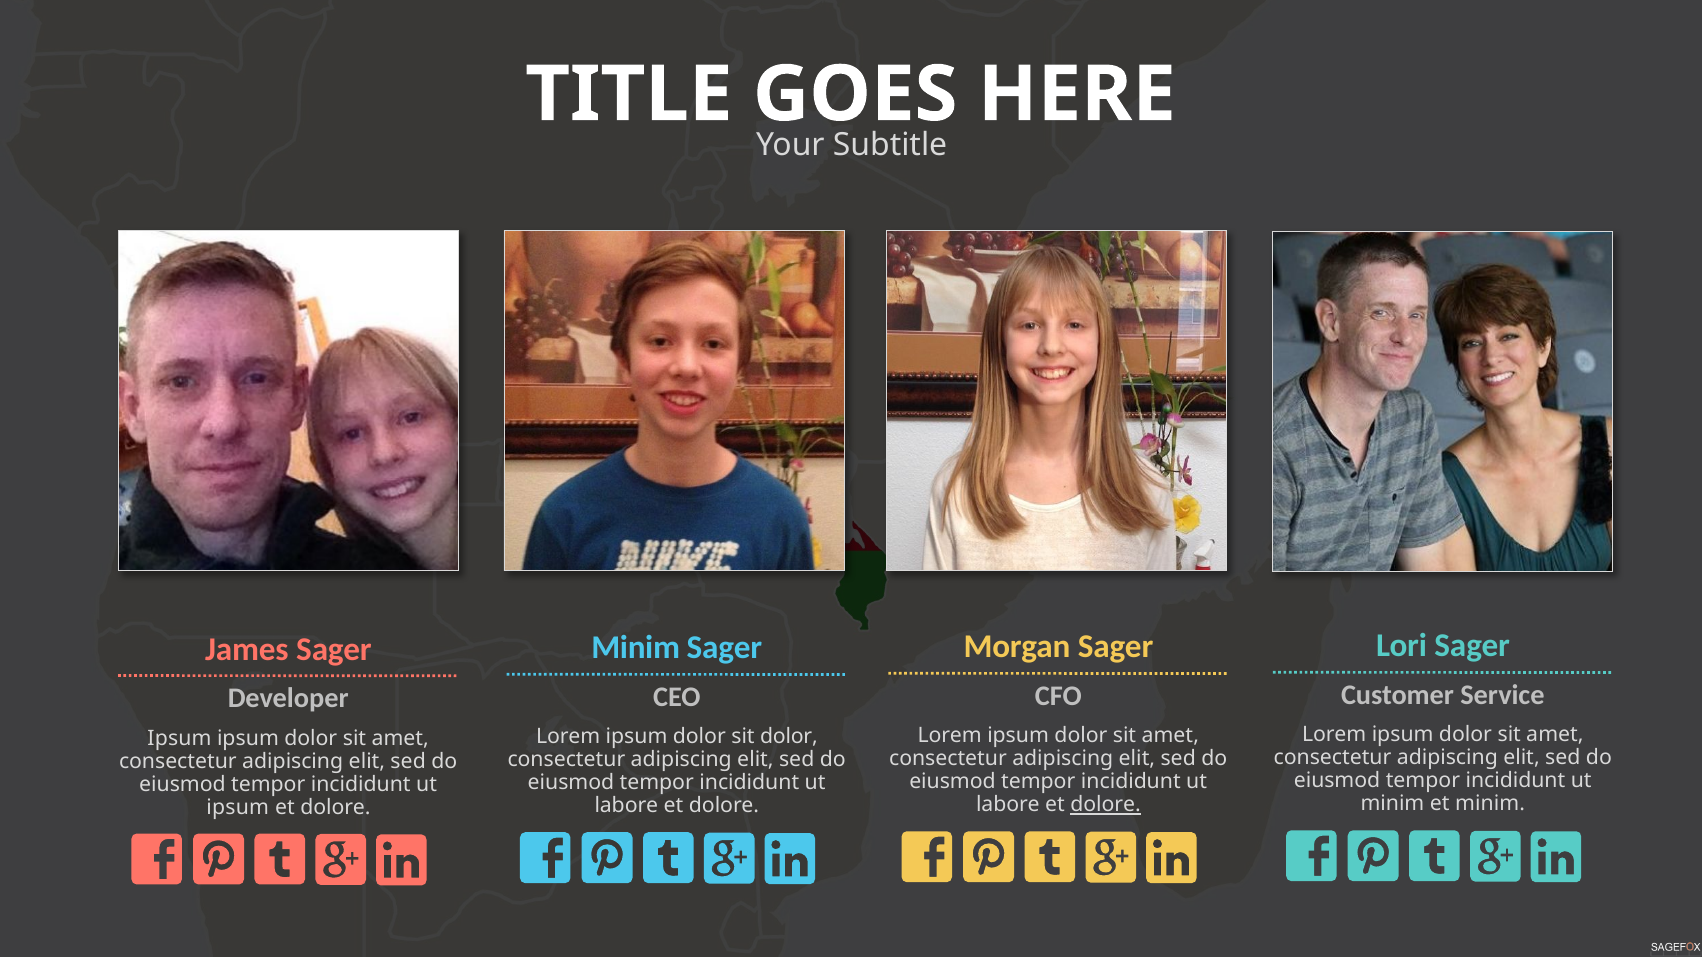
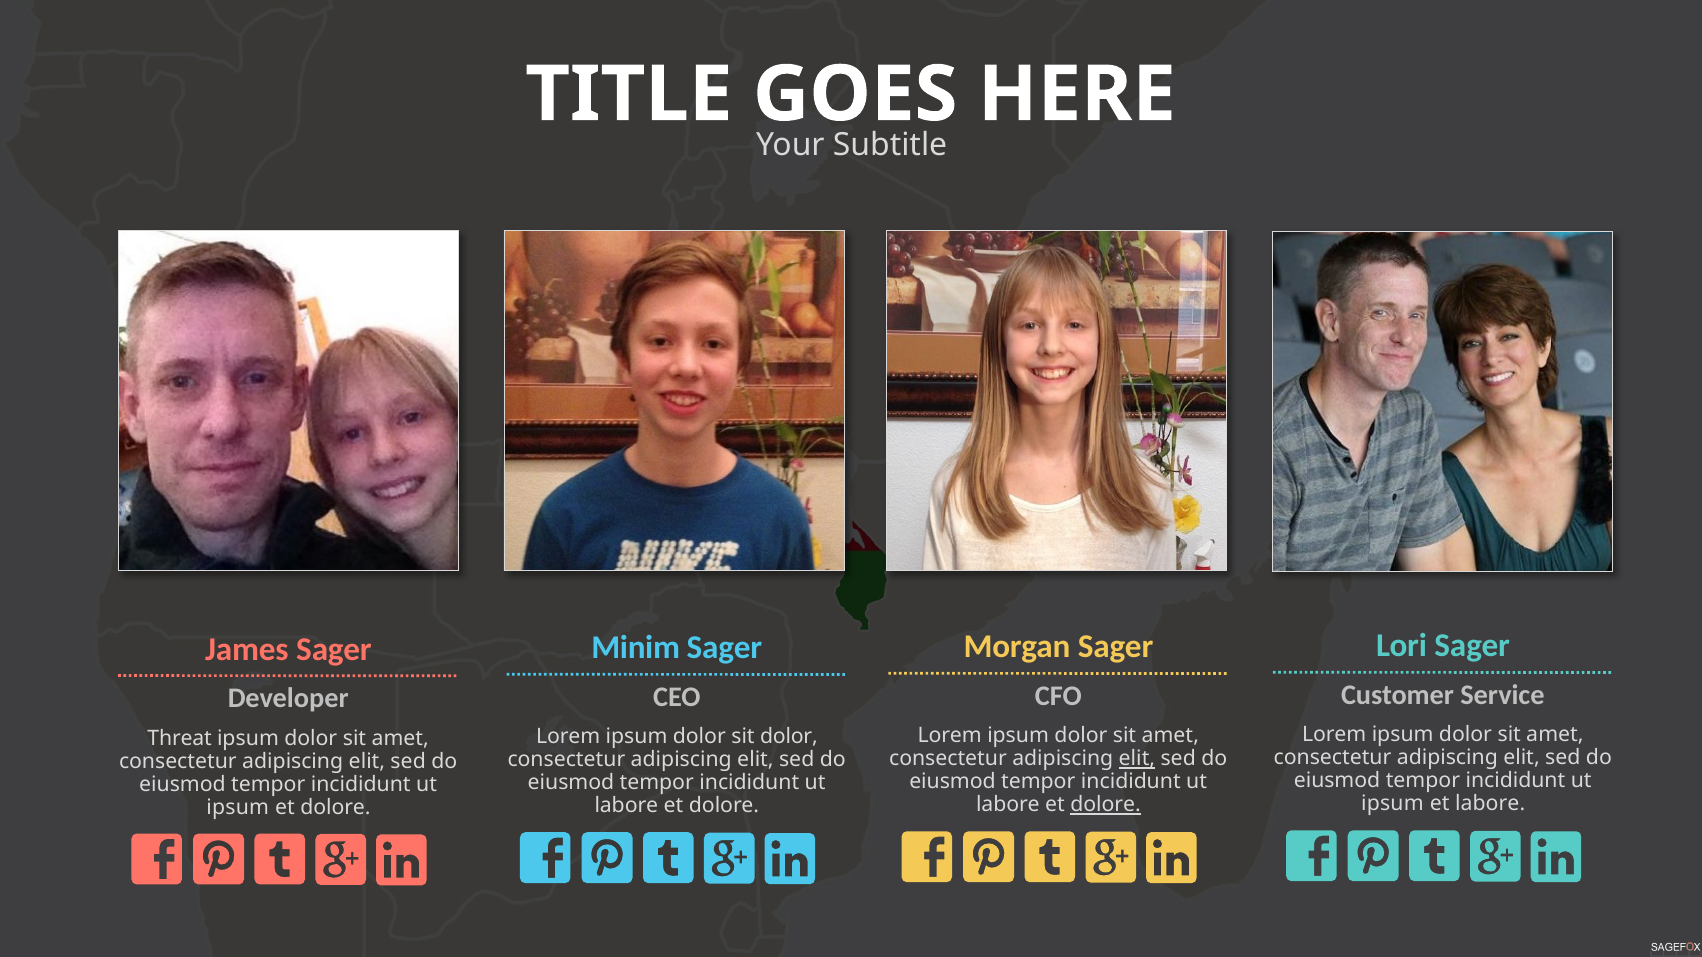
Ipsum at (179, 738): Ipsum -> Threat
elit at (1137, 759) underline: none -> present
minim at (1393, 804): minim -> ipsum
et minim: minim -> labore
